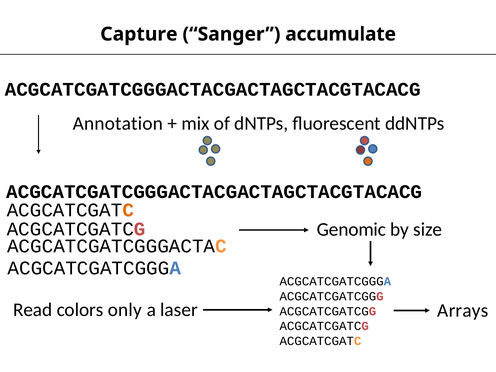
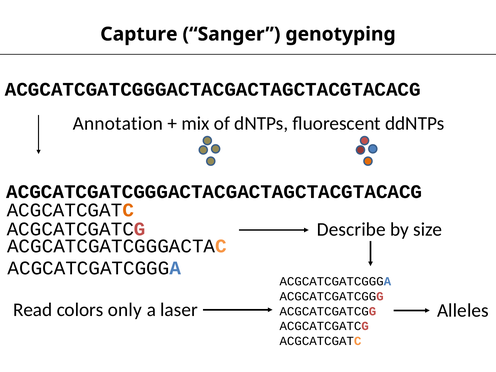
accumulate: accumulate -> genotyping
Genomic: Genomic -> Describe
Arrays: Arrays -> Alleles
